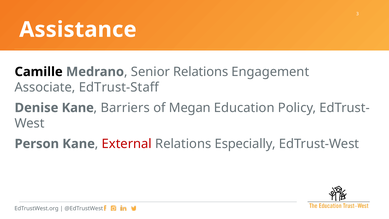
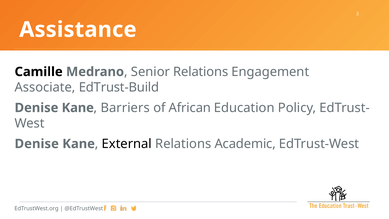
EdTrust-Staff: EdTrust-Staff -> EdTrust-Build
Megan: Megan -> African
Person at (37, 144): Person -> Denise
External colour: red -> black
Especially: Especially -> Academic
